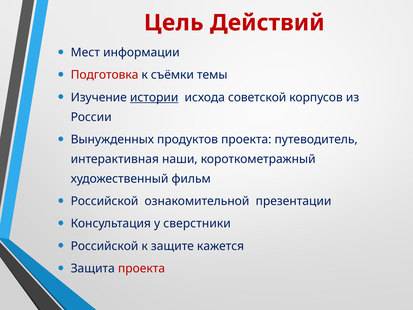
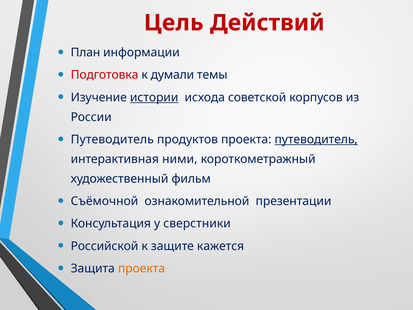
Мест: Мест -> План
съёмки: съёмки -> думали
Вынужденных at (112, 139): Вынужденных -> Путеводитель
путеводитель at (316, 139) underline: none -> present
наши: наши -> ними
Российской at (105, 201): Российской -> Съёмочной
проекта at (142, 268) colour: red -> orange
